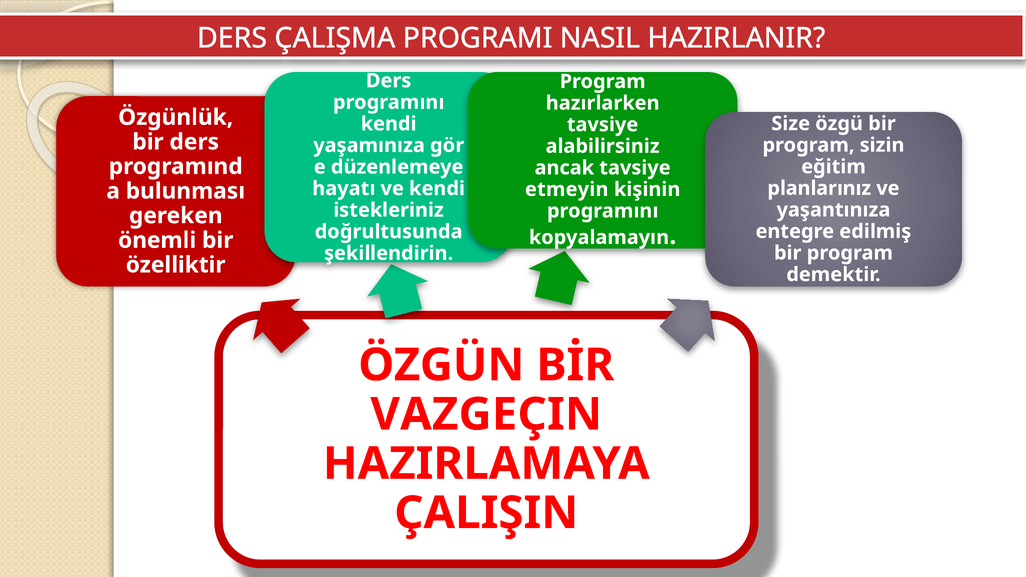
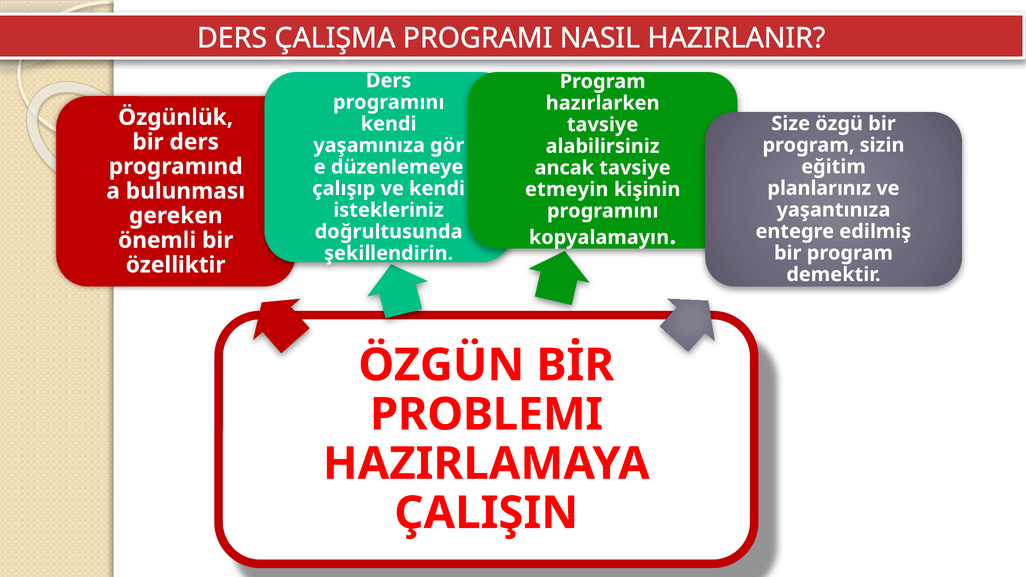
hayatı: hayatı -> çalışıp
VAZGEÇIN: VAZGEÇIN -> PROBLEMI
